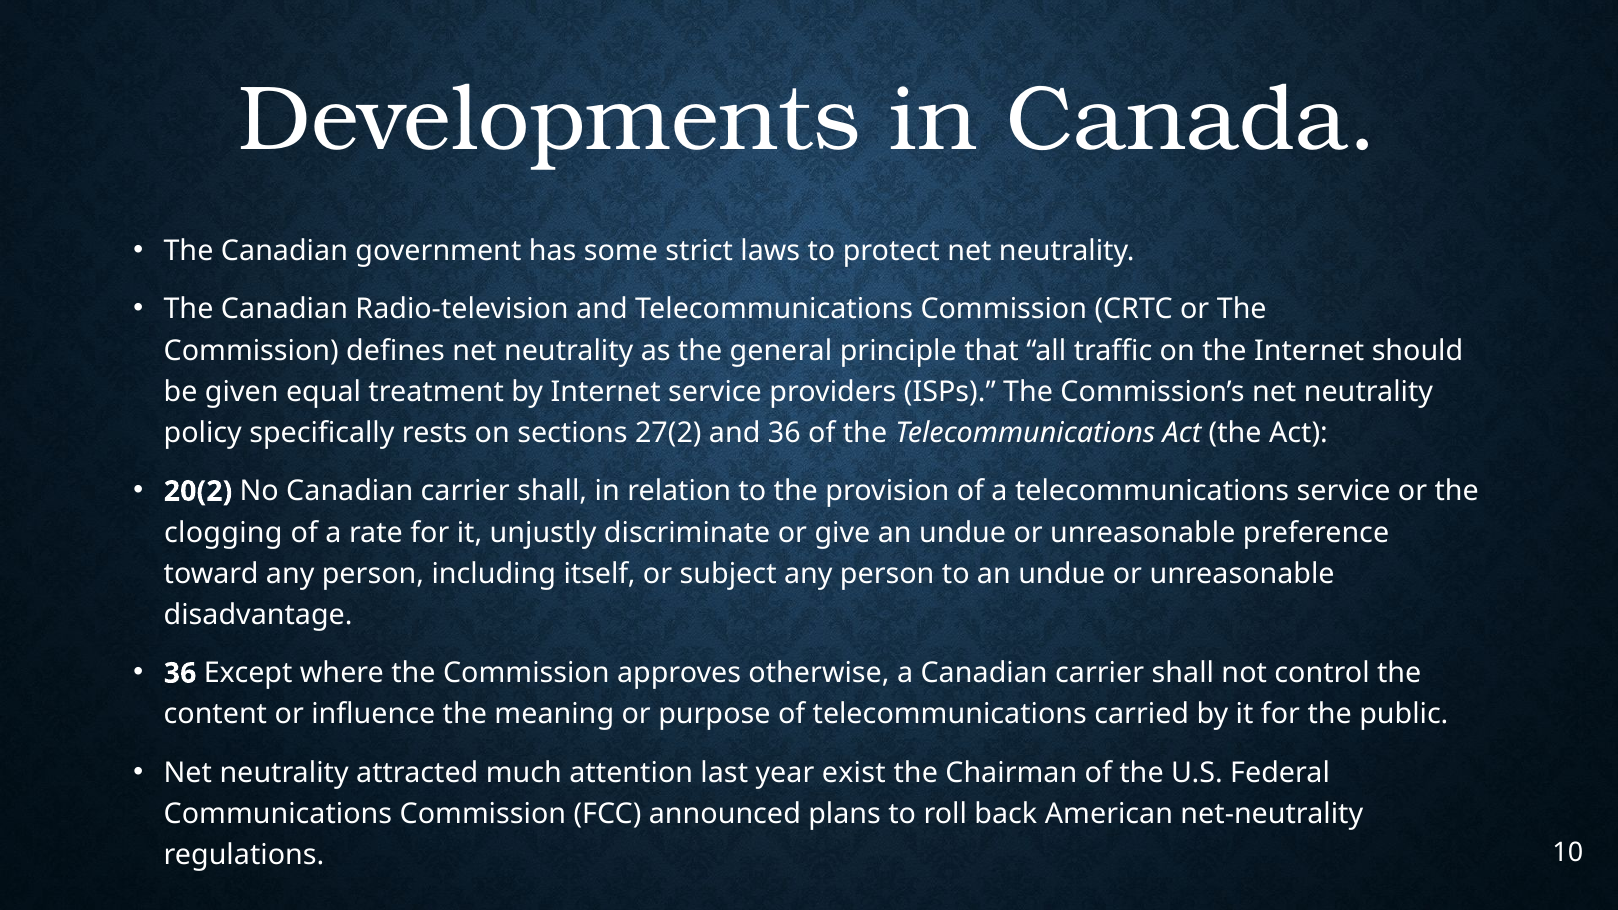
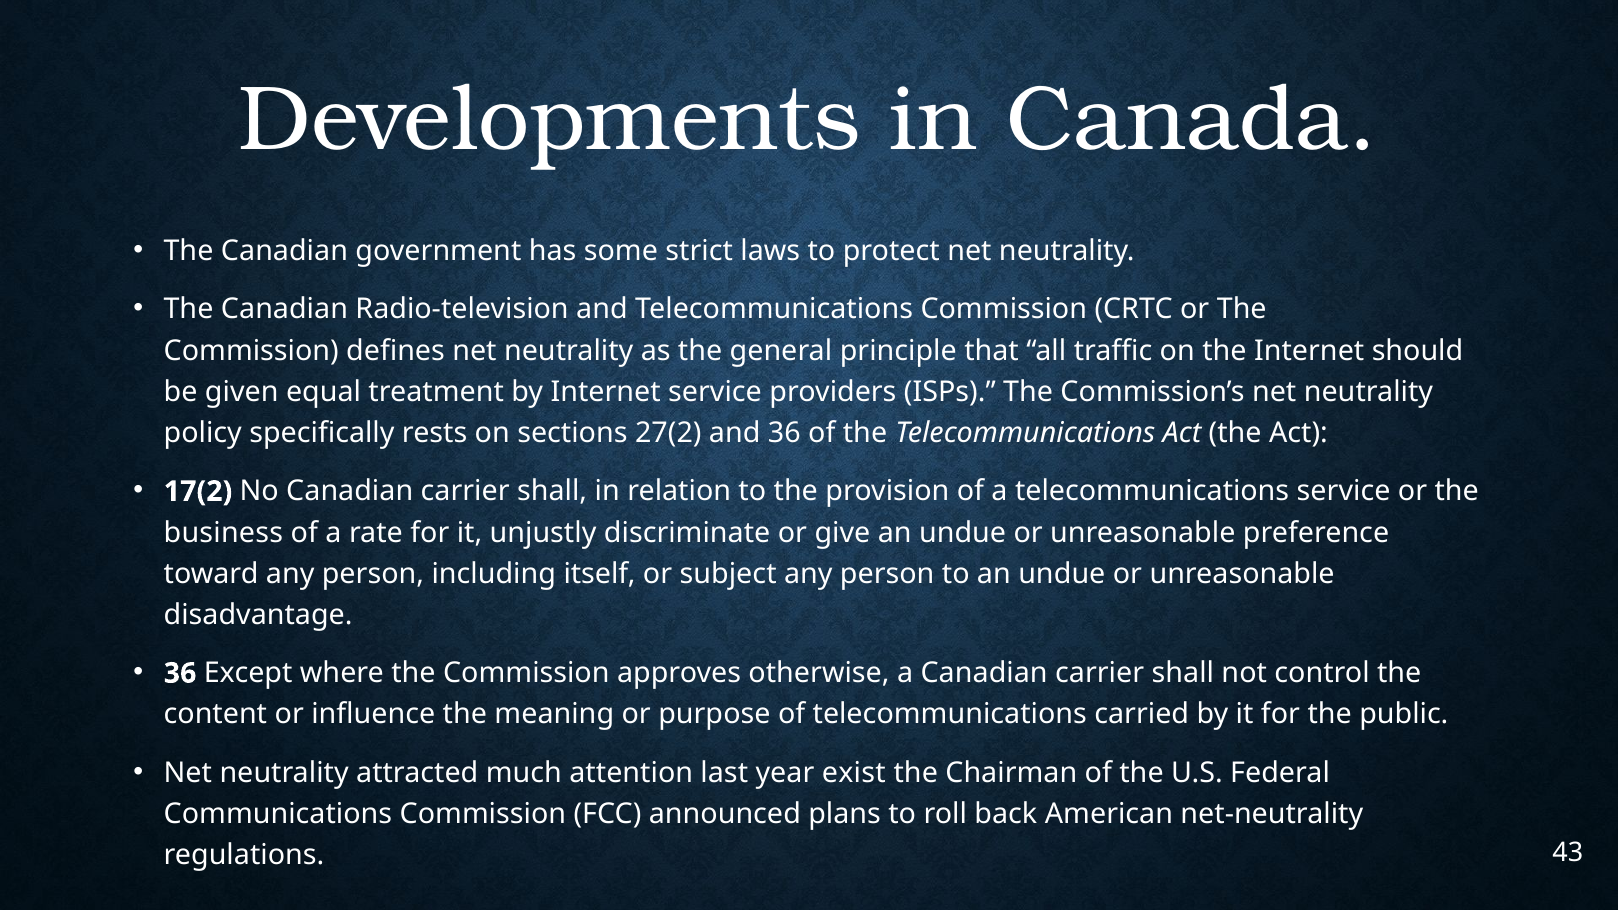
20(2: 20(2 -> 17(2
clogging: clogging -> business
10: 10 -> 43
